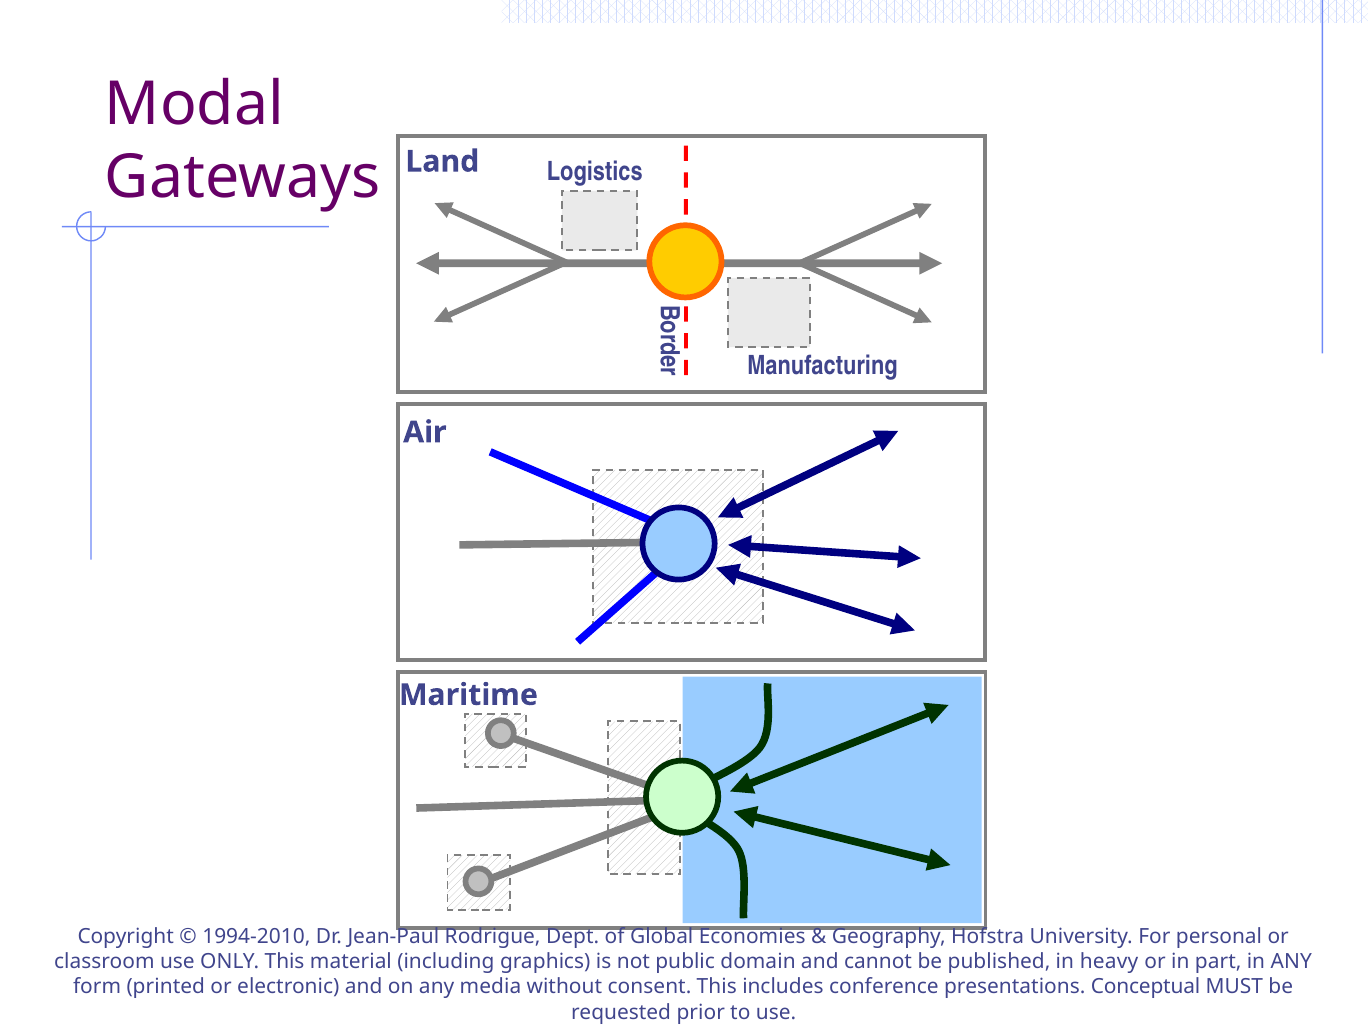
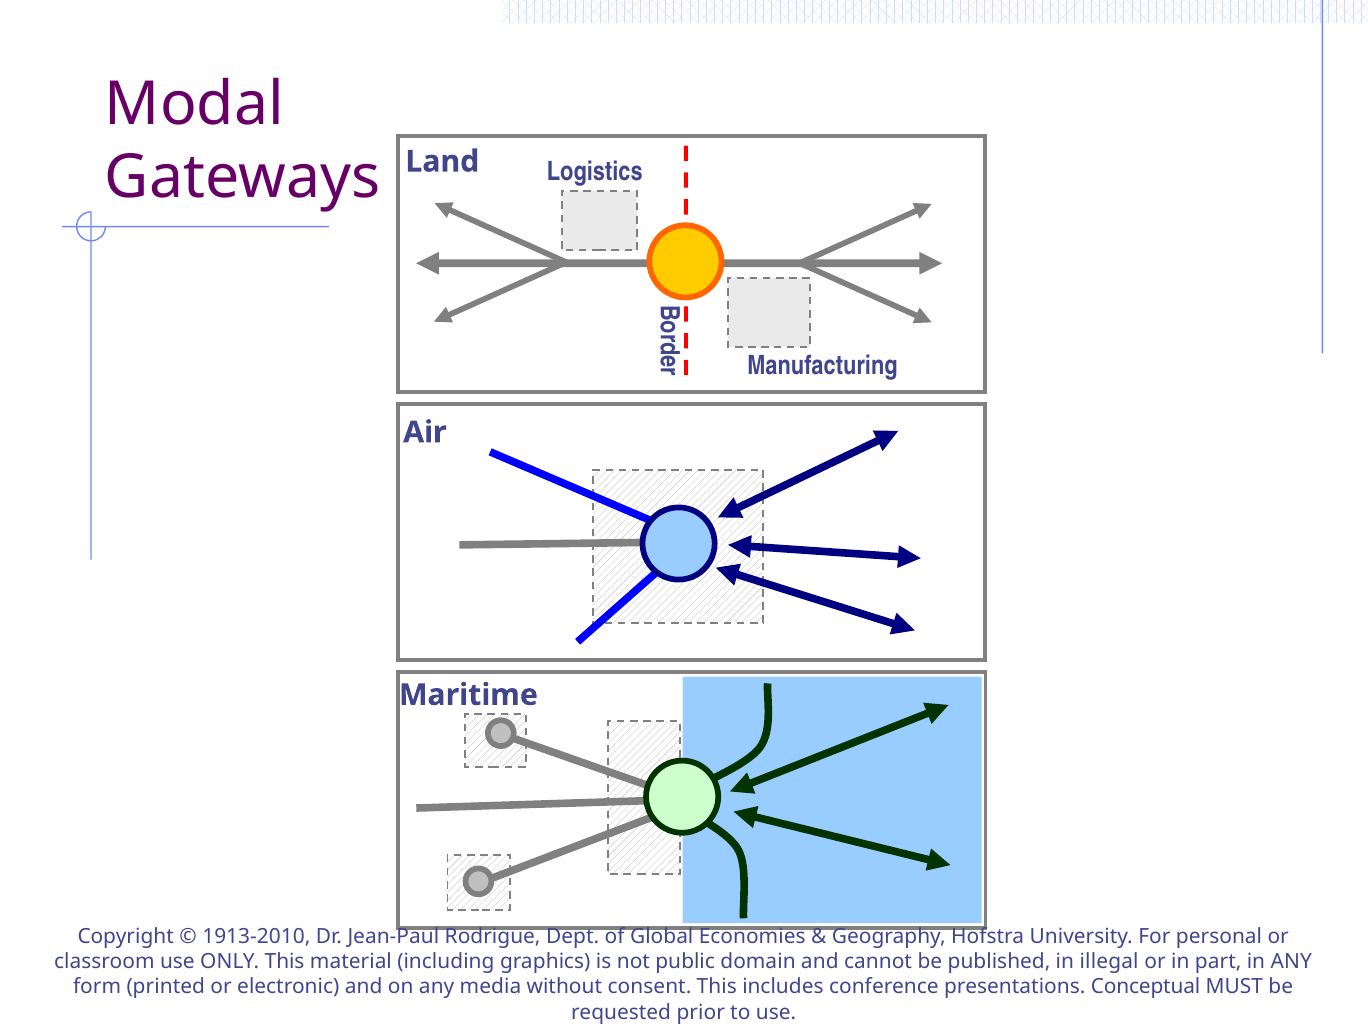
1994-2010: 1994-2010 -> 1913-2010
heavy: heavy -> illegal
